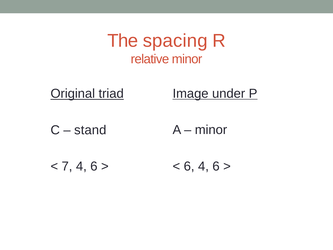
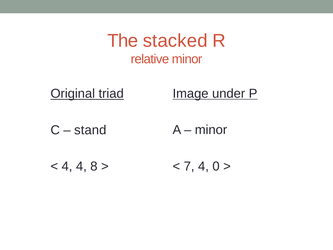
spacing: spacing -> stacked
6 at (189, 166): 6 -> 7
6 at (216, 166): 6 -> 0
7 at (67, 166): 7 -> 4
6 at (94, 166): 6 -> 8
